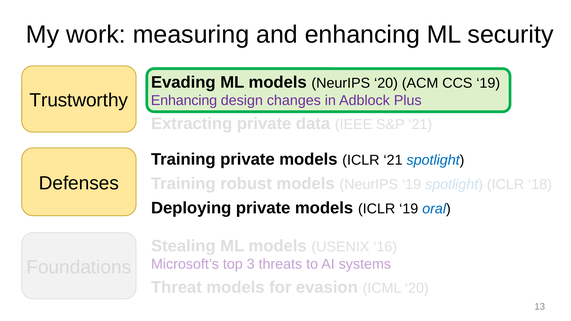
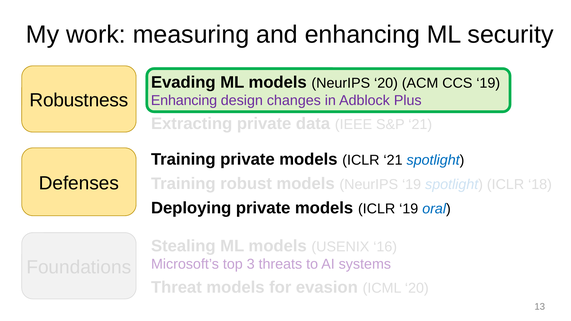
Trustworthy: Trustworthy -> Robustness
